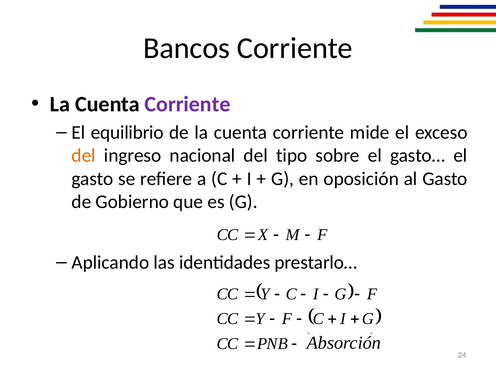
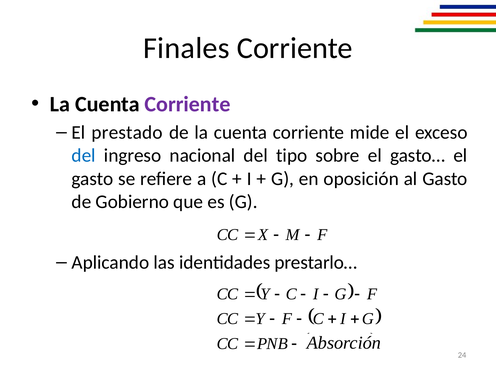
Bancos: Bancos -> Finales
equilibrio: equilibrio -> prestado
del at (84, 156) colour: orange -> blue
